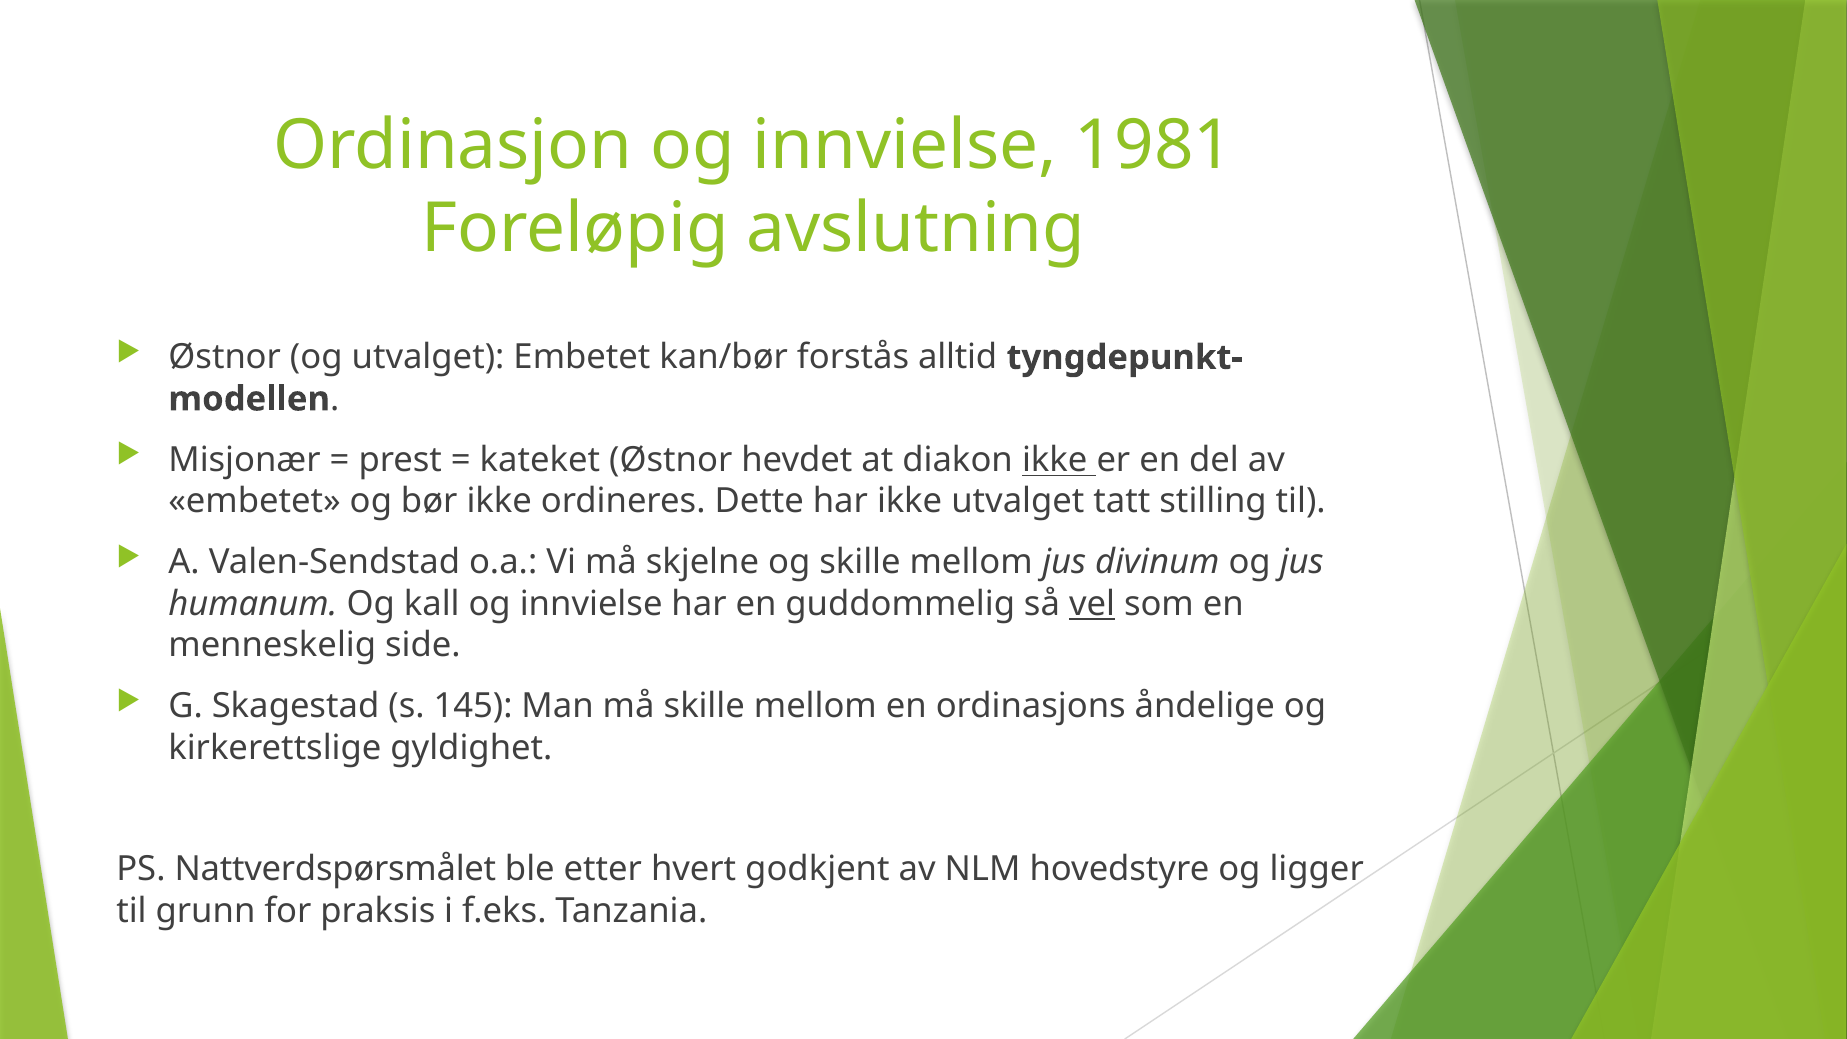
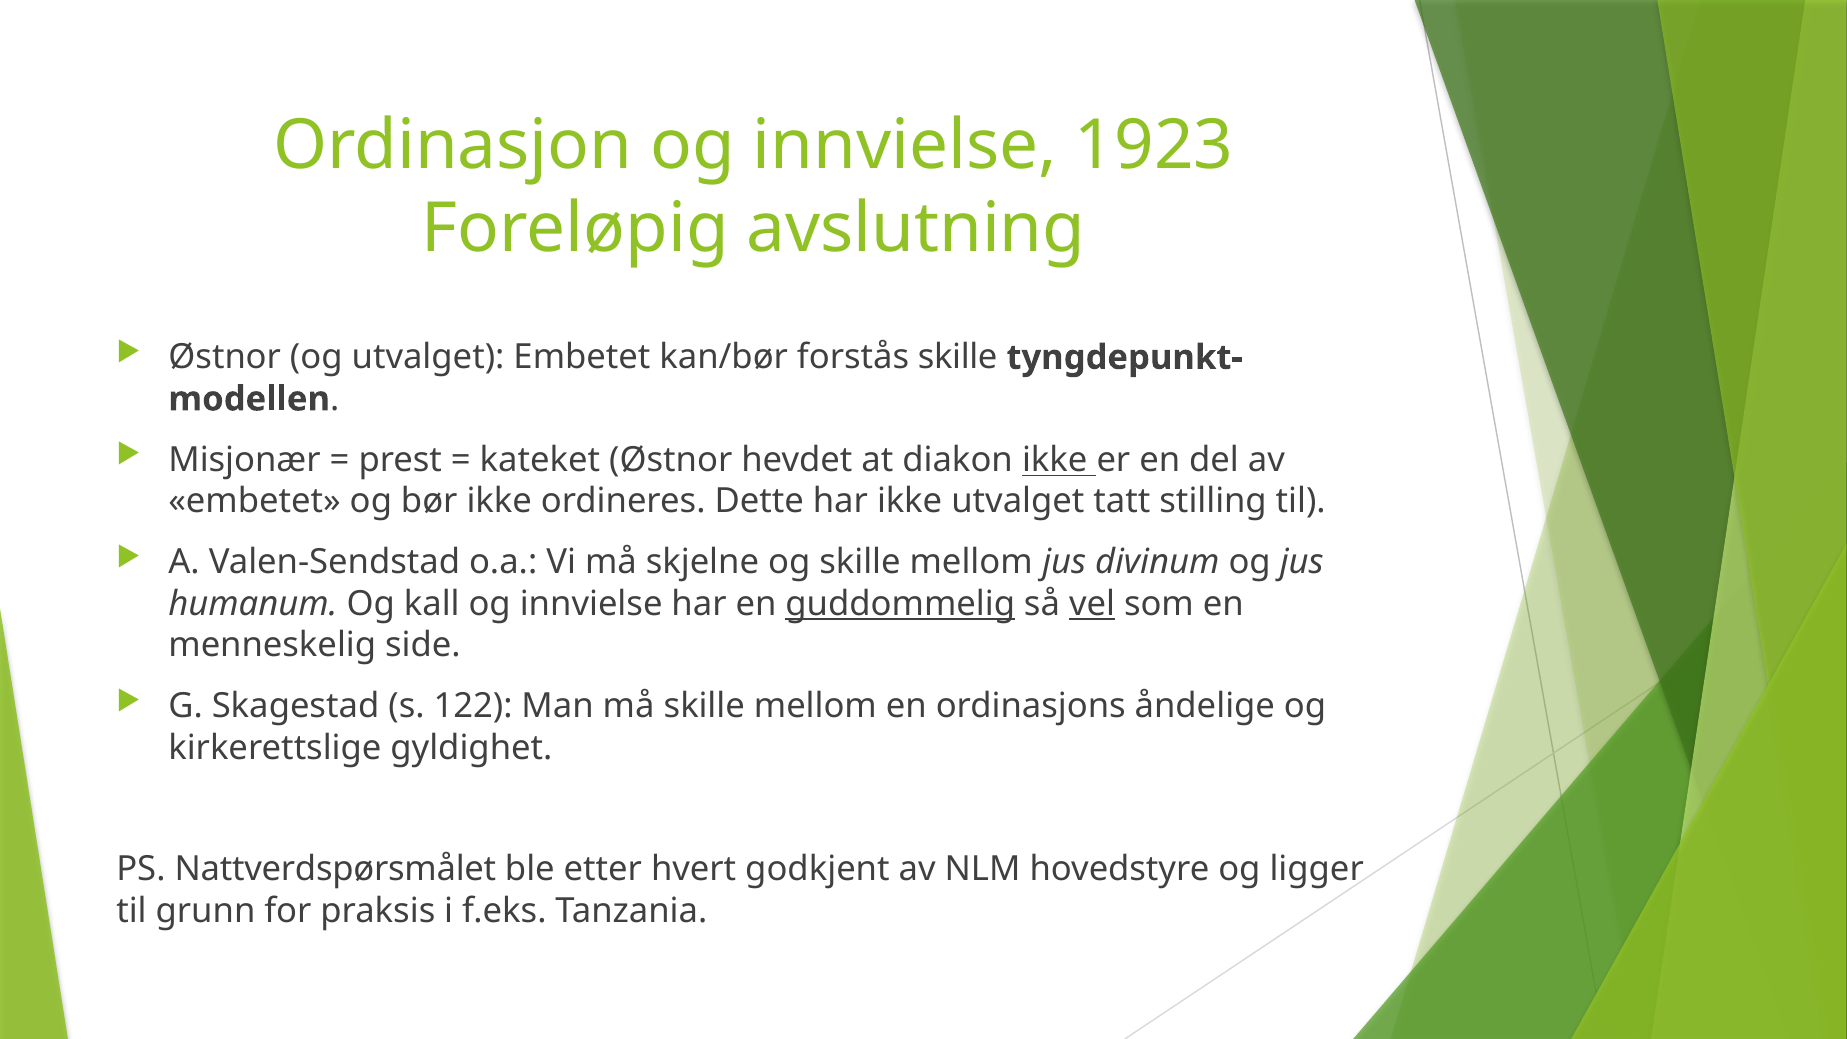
1981: 1981 -> 1923
forstås alltid: alltid -> skille
guddommelig underline: none -> present
145: 145 -> 122
